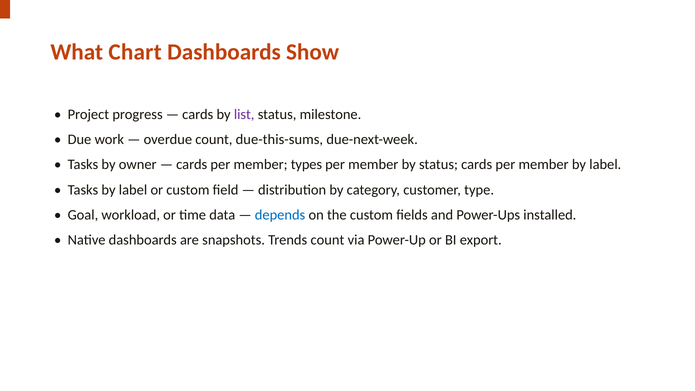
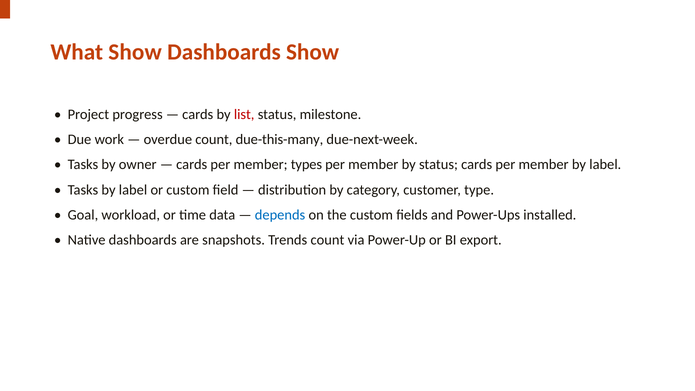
What Chart: Chart -> Show
list colour: purple -> red
due-this-sums: due-this-sums -> due-this-many
